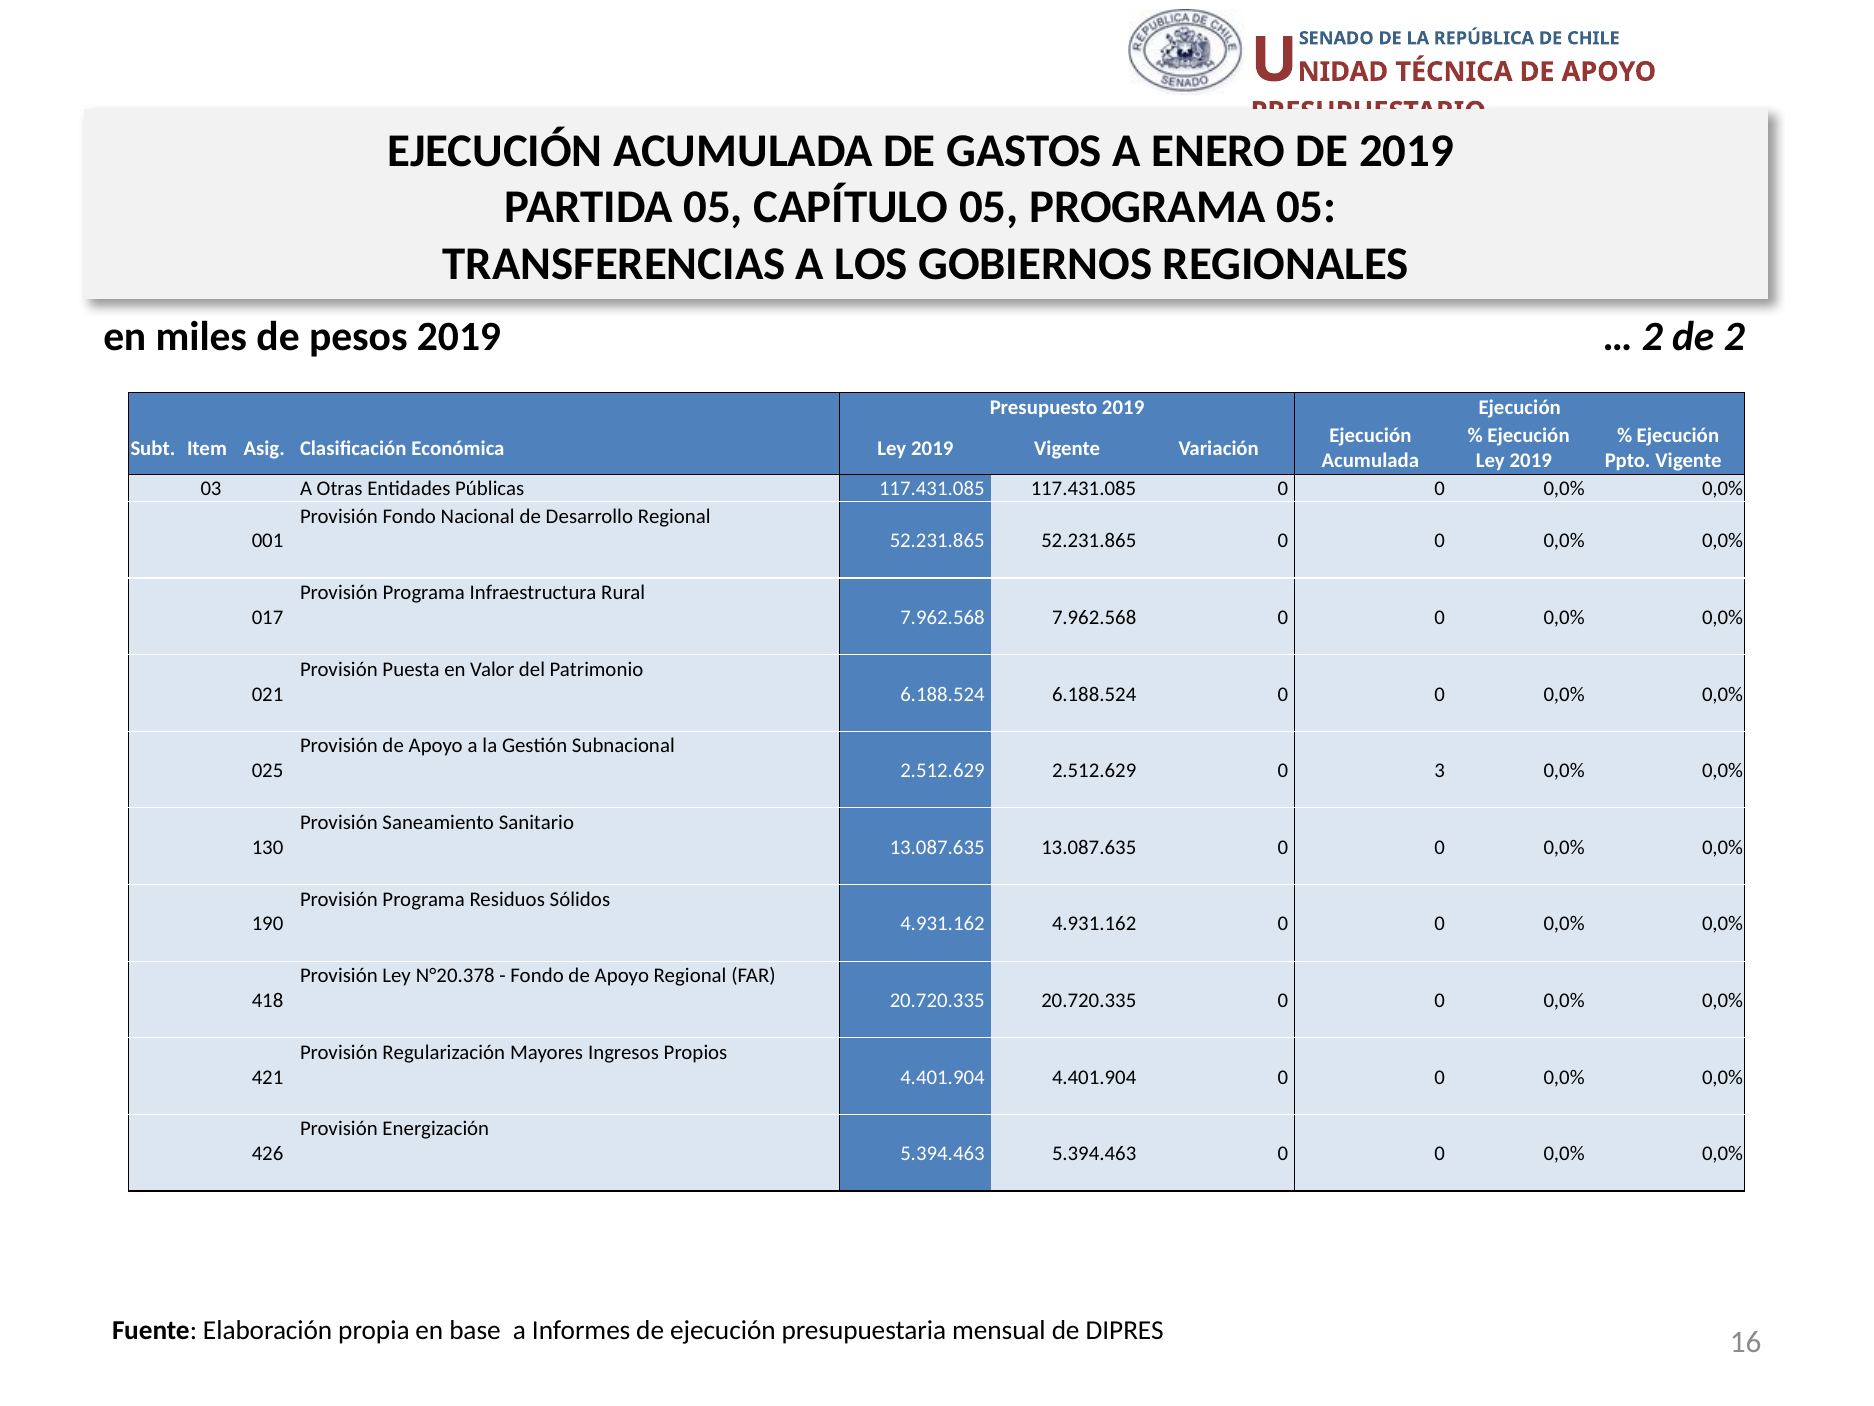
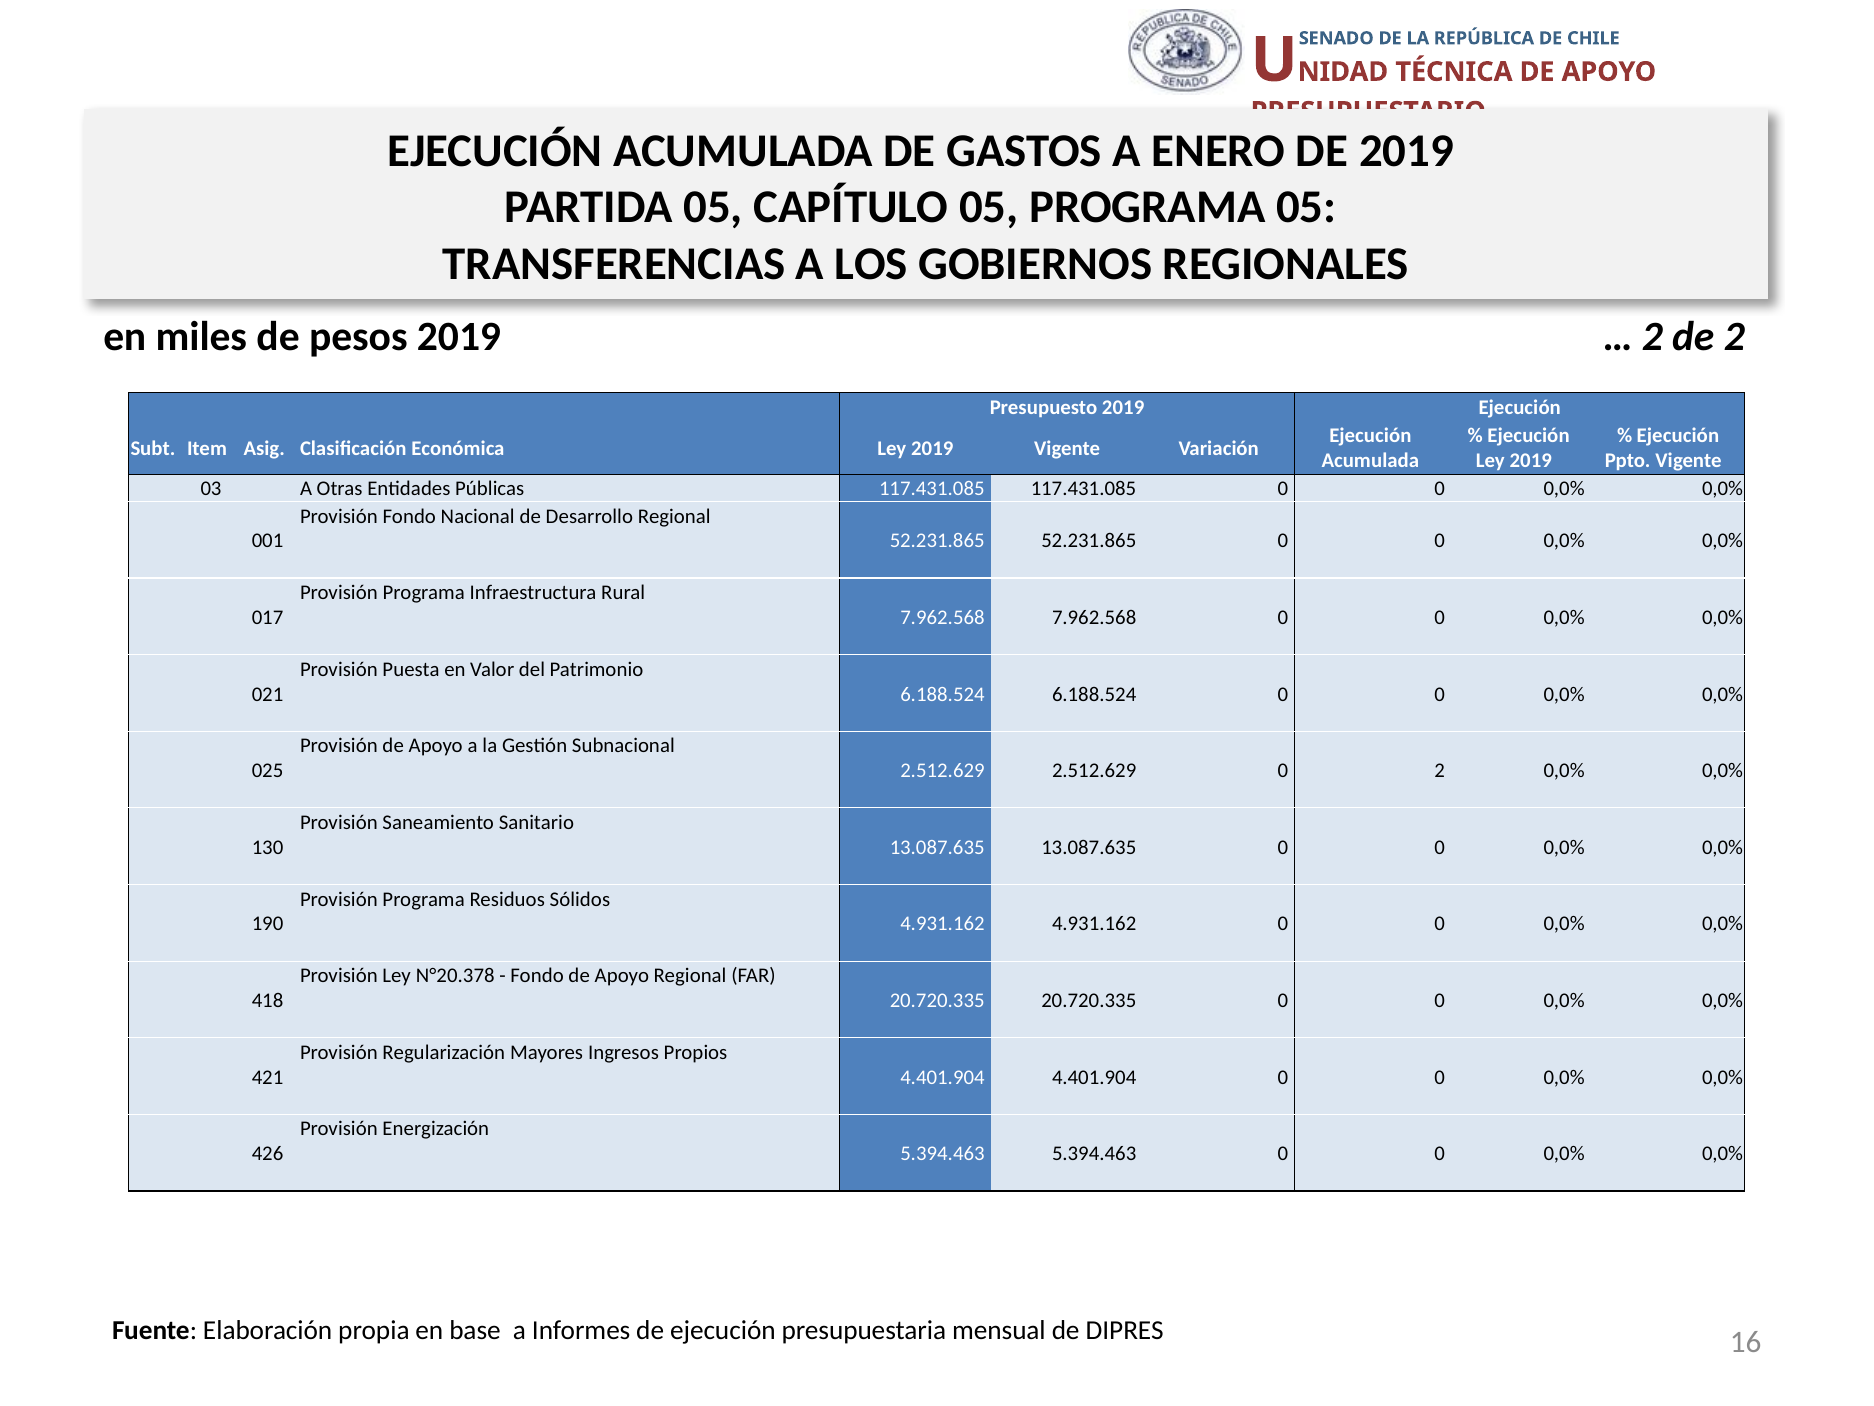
0 3: 3 -> 2
